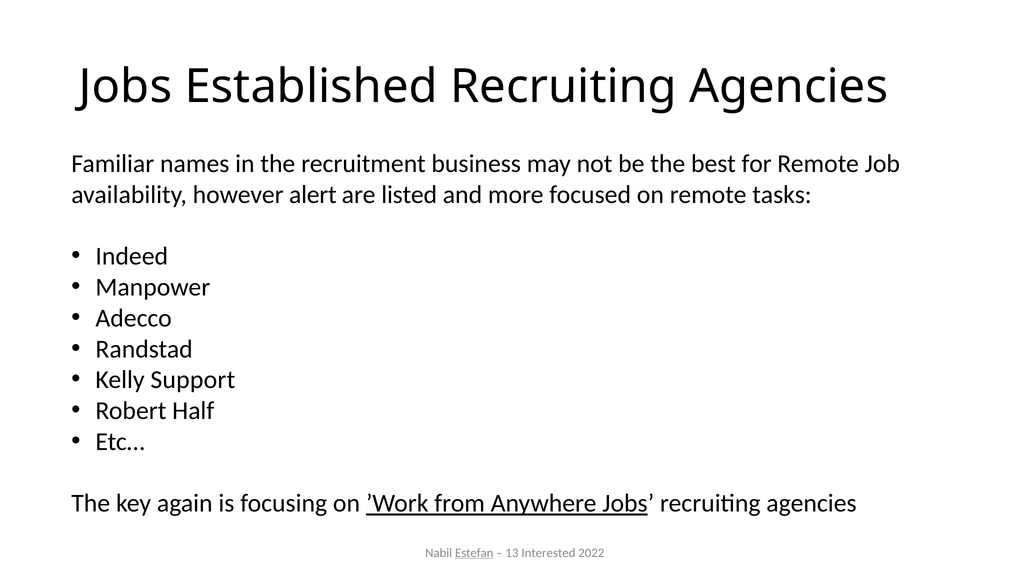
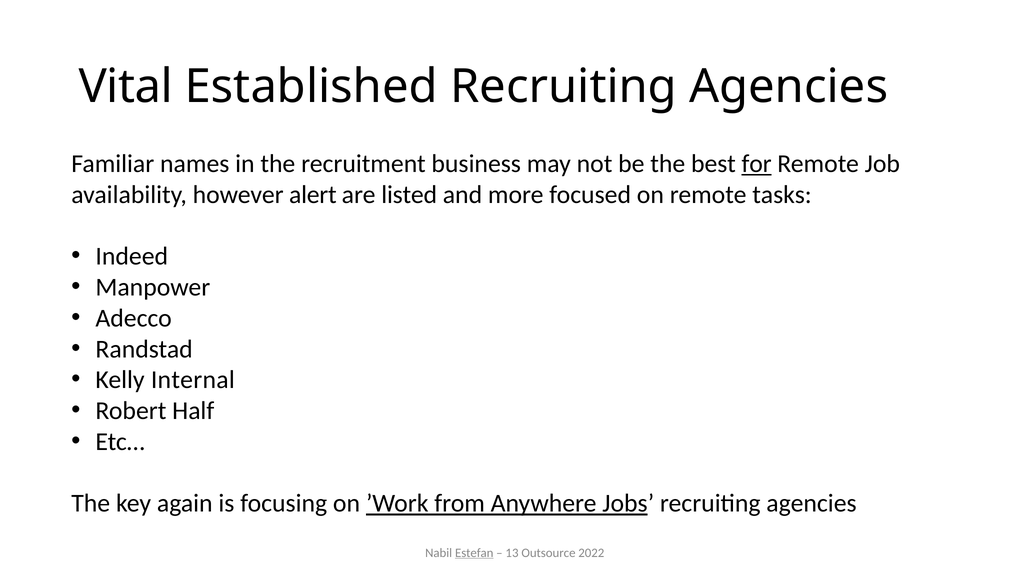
Jobs at (125, 87): Jobs -> Vital
for underline: none -> present
Support: Support -> Internal
Interested: Interested -> Outsource
